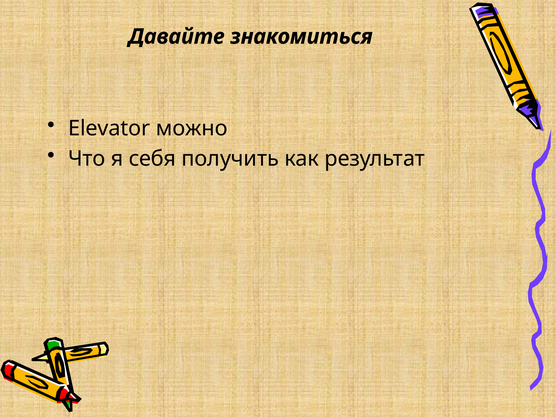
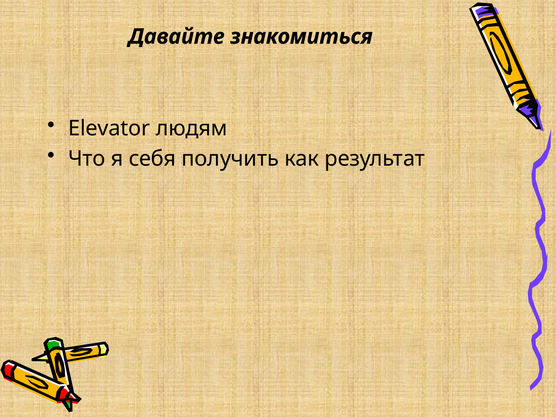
можно: можно -> людям
